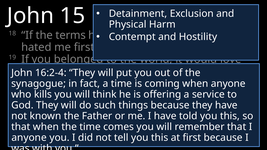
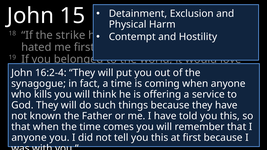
terms: terms -> strike
